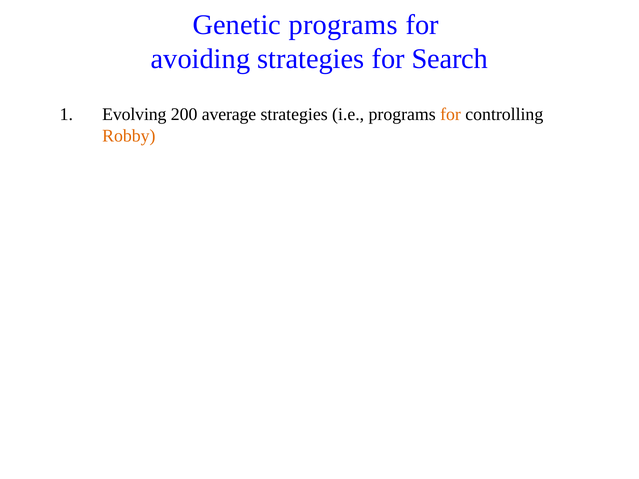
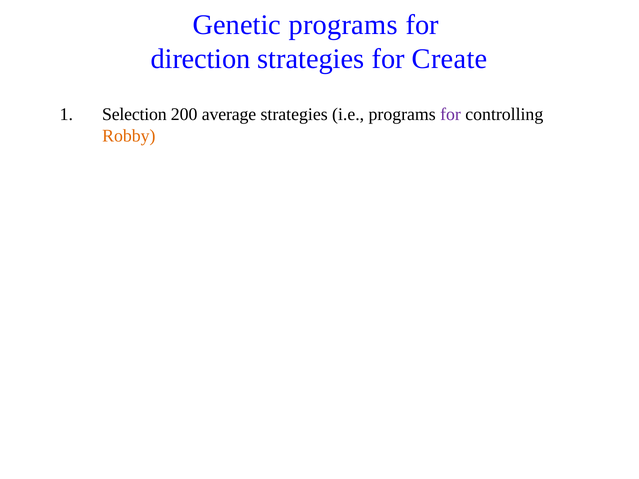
avoiding: avoiding -> direction
Search: Search -> Create
Evolving: Evolving -> Selection
for at (450, 114) colour: orange -> purple
